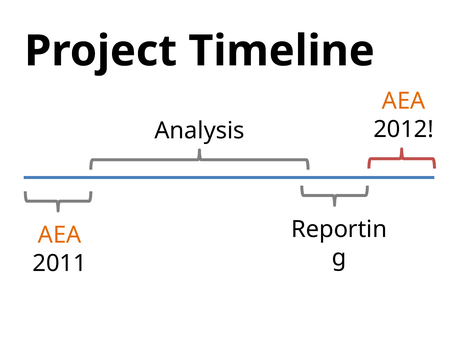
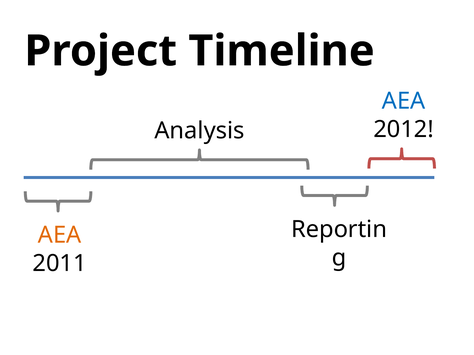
AEA at (404, 101) colour: orange -> blue
